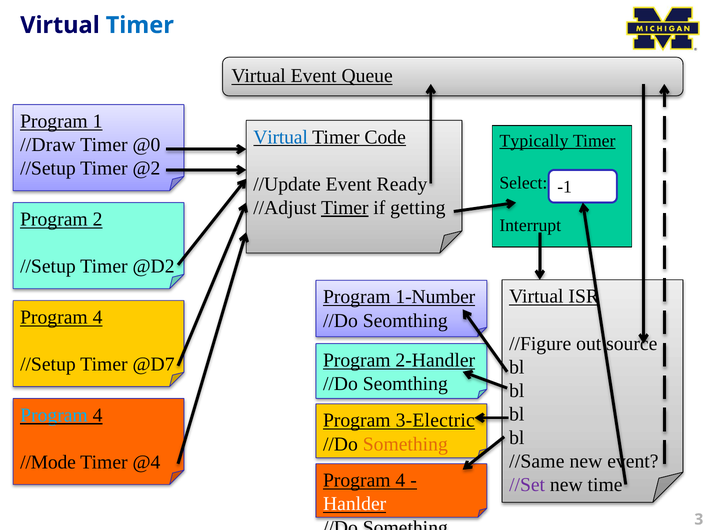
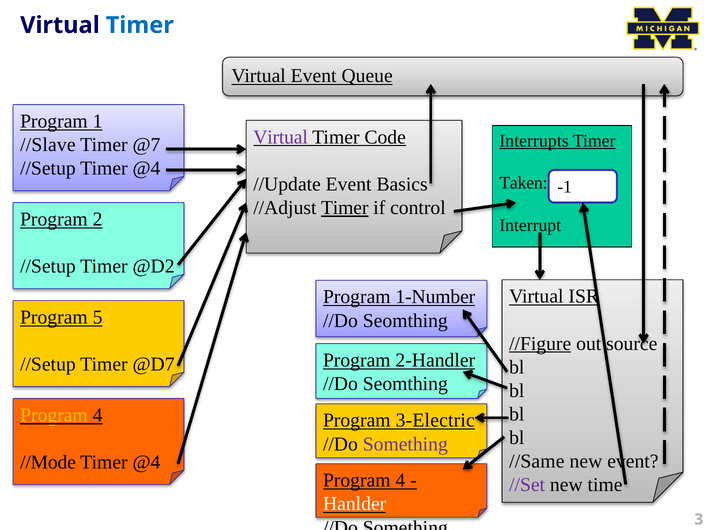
Virtual at (281, 137) colour: blue -> purple
Typically: Typically -> Interrupts
//Draw: //Draw -> //Slave
@0: @0 -> @7
//Setup Timer @2: @2 -> @4
Select: Select -> Taken
Ready: Ready -> Basics
getting: getting -> control
4 at (98, 317): 4 -> 5
//Figure underline: none -> present
Program at (54, 415) colour: light blue -> yellow
Something at (405, 444) colour: orange -> purple
